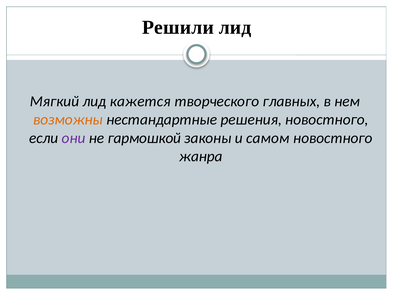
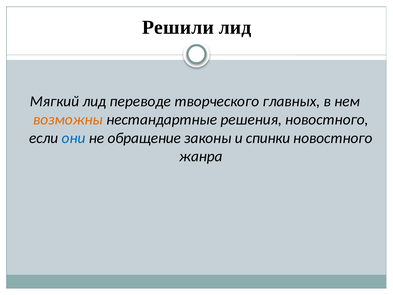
кажется: кажется -> переводе
они colour: purple -> blue
гармошкой: гармошкой -> обращение
самом: самом -> спинки
